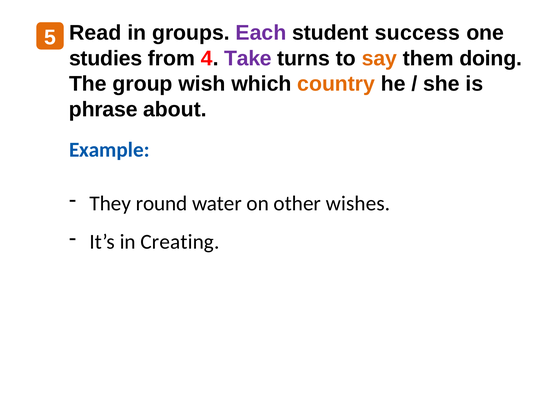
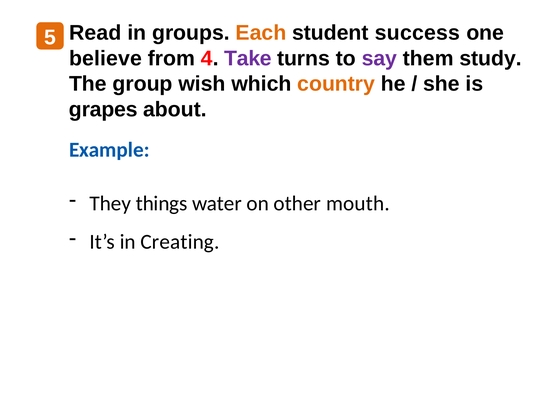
Each colour: purple -> orange
studies: studies -> believe
say colour: orange -> purple
doing: doing -> study
phrase: phrase -> grapes
round: round -> things
wishes: wishes -> mouth
